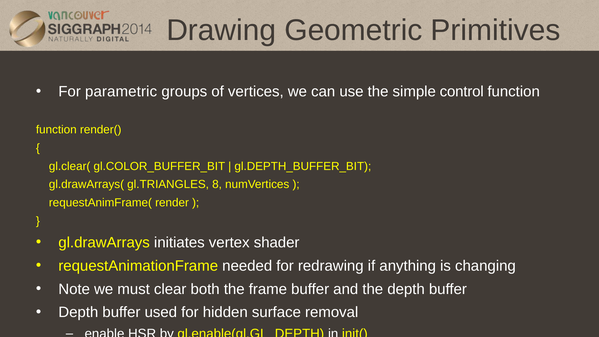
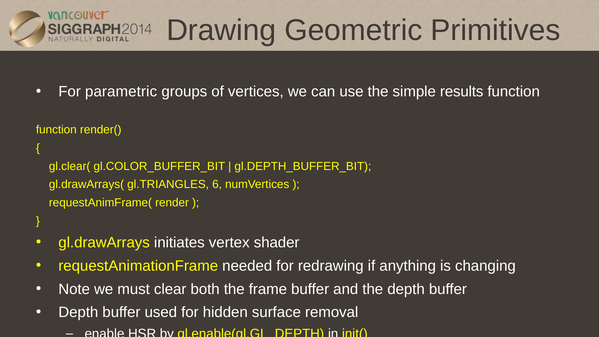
control: control -> results
8: 8 -> 6
